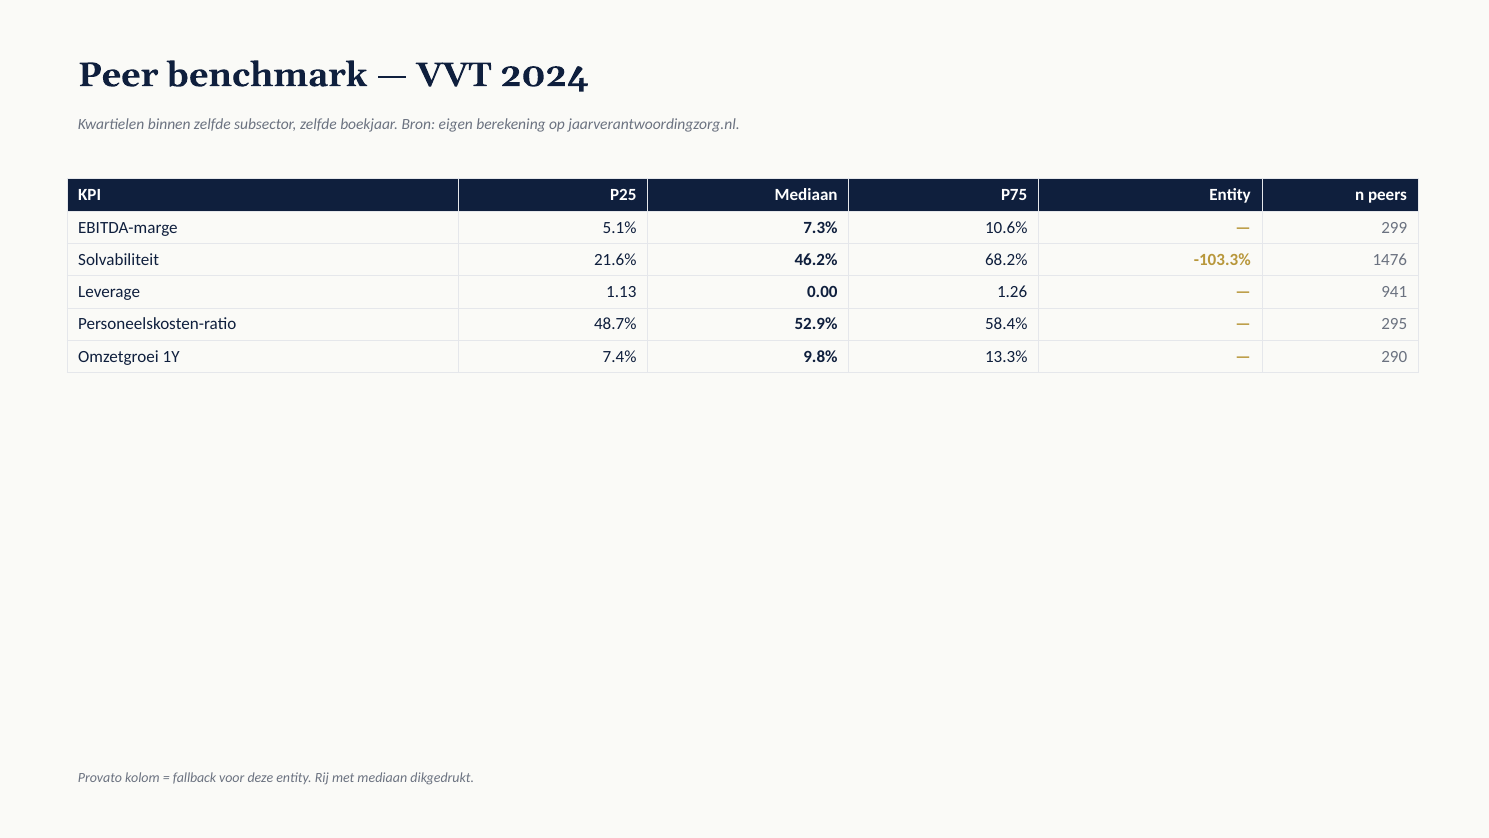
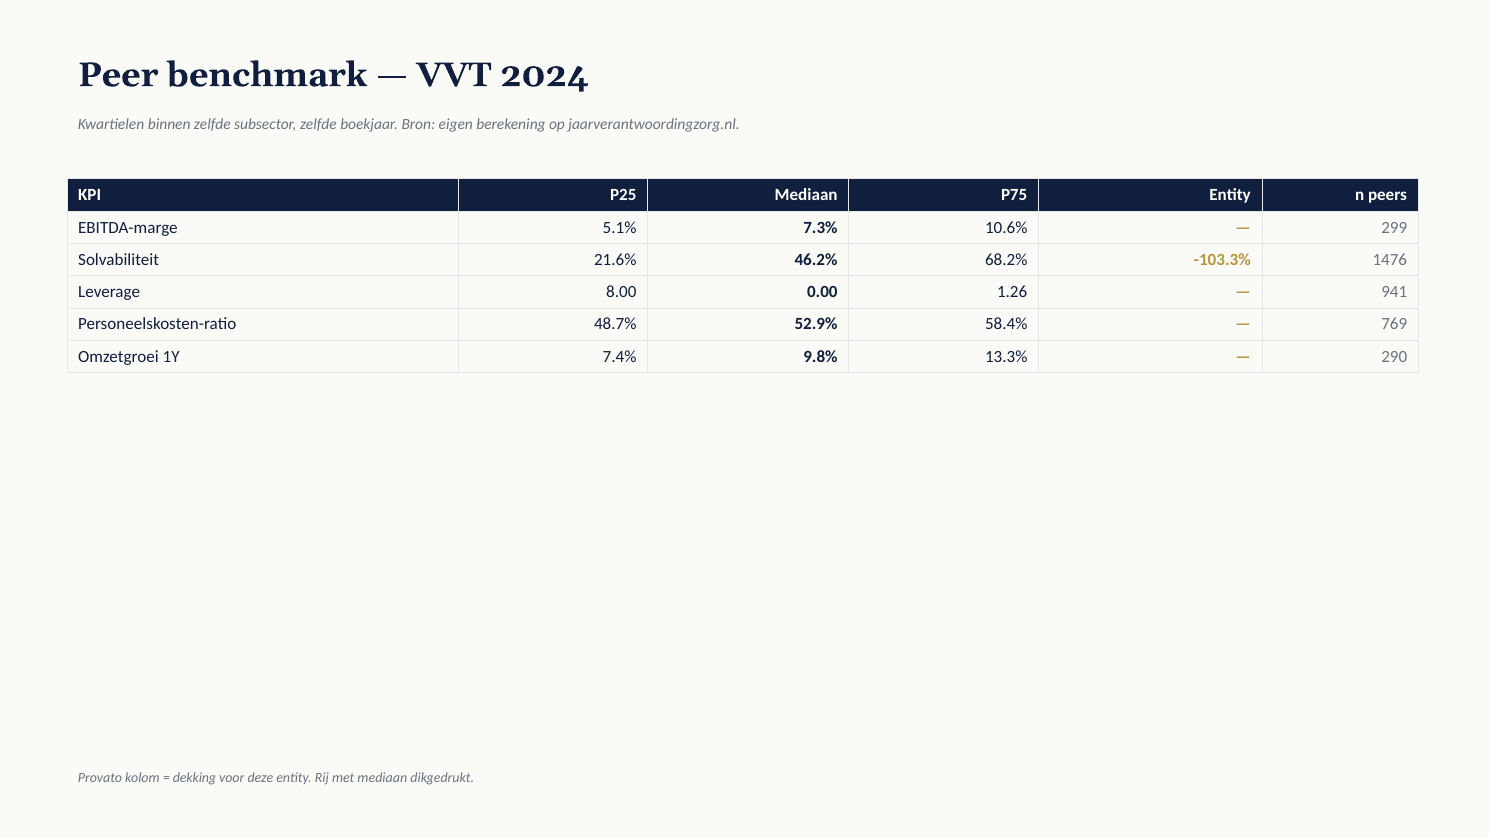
1.13: 1.13 -> 8.00
295: 295 -> 769
fallback: fallback -> dekking
